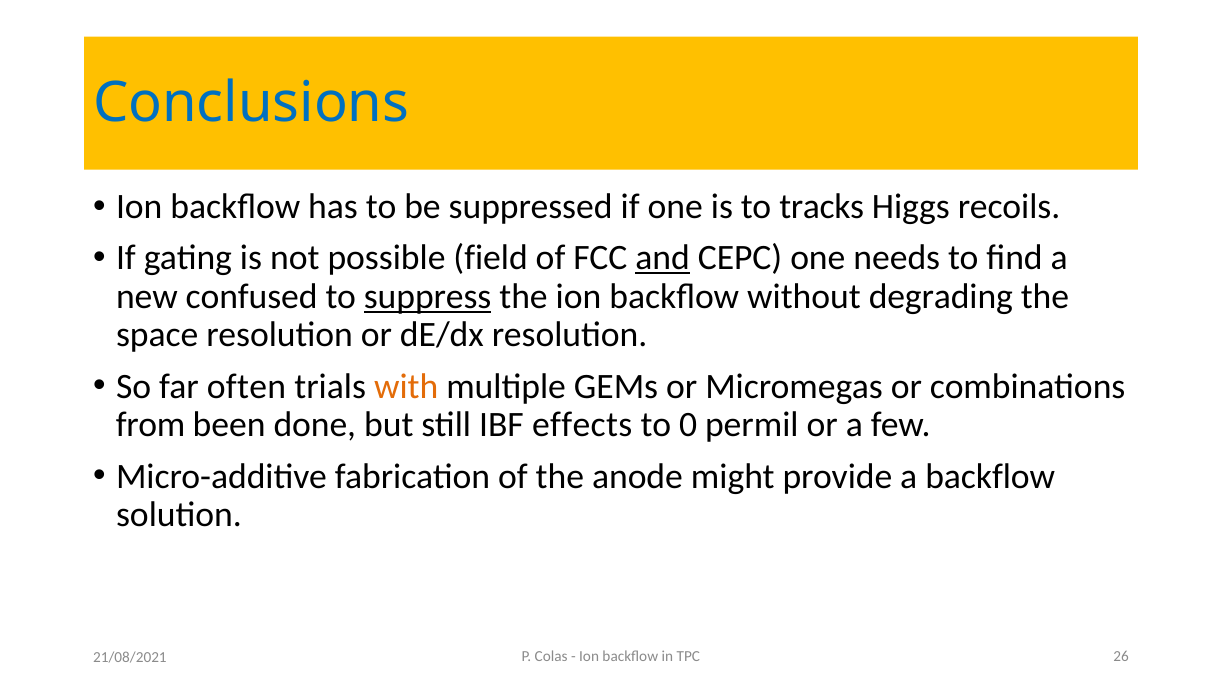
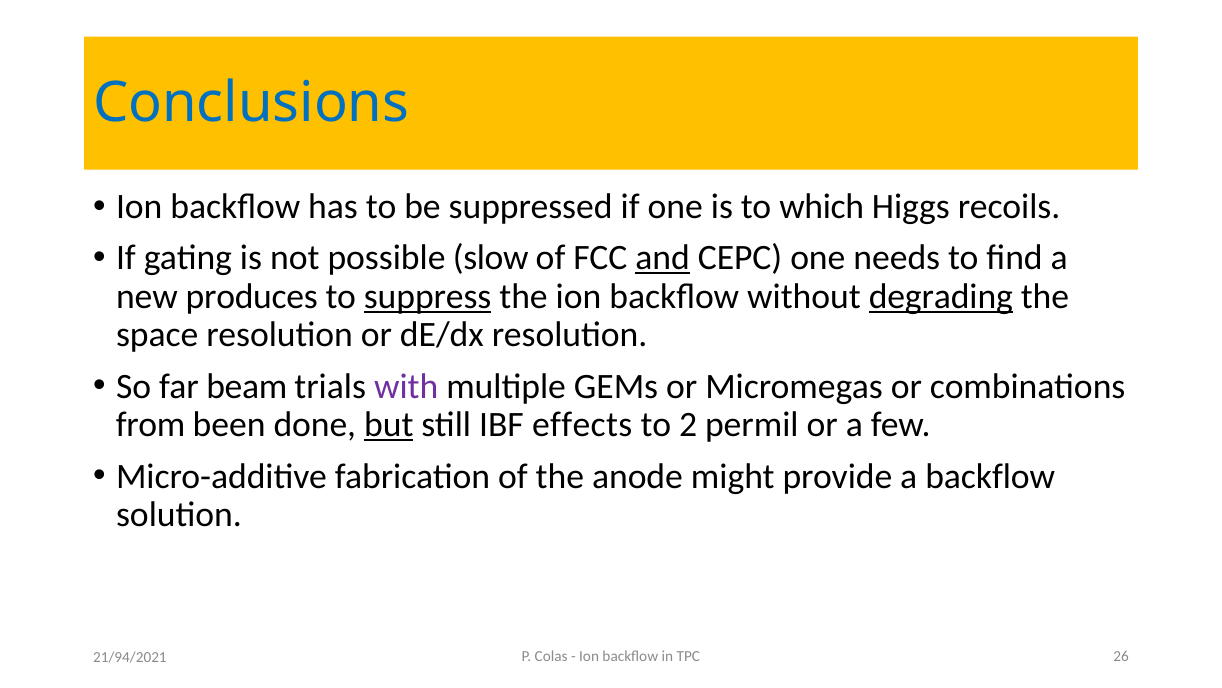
tracks: tracks -> which
field: field -> slow
confused: confused -> produces
degrading underline: none -> present
often: often -> beam
with colour: orange -> purple
but underline: none -> present
0: 0 -> 2
21/08/2021: 21/08/2021 -> 21/94/2021
